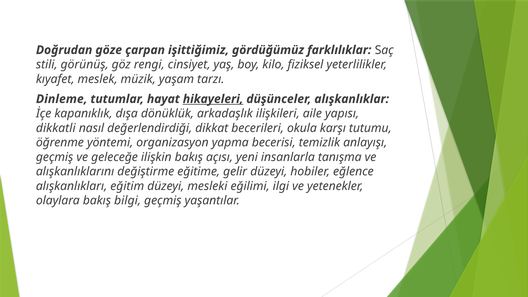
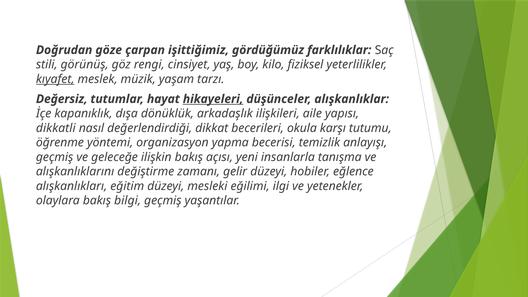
kıyafet underline: none -> present
Dinleme: Dinleme -> Değersiz
eğitime: eğitime -> zamanı
